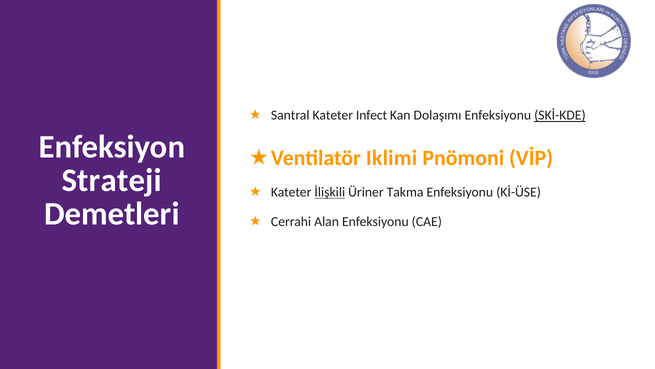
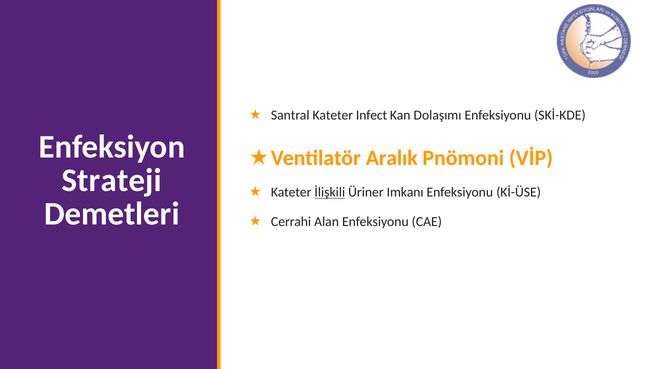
SKİ-KDE underline: present -> none
Iklimi: Iklimi -> Aralık
Takma: Takma -> Imkanı
